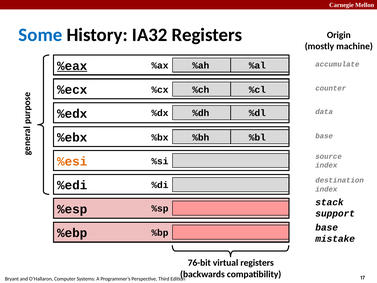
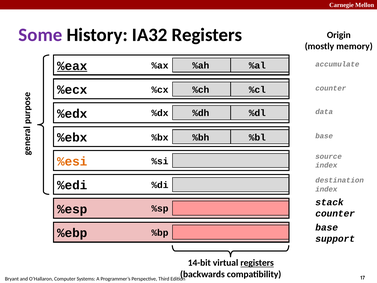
Some colour: blue -> purple
machine: machine -> memory
support at (335, 213): support -> counter
mistake: mistake -> support
76-bit: 76-bit -> 14-bit
registers at (257, 263) underline: none -> present
